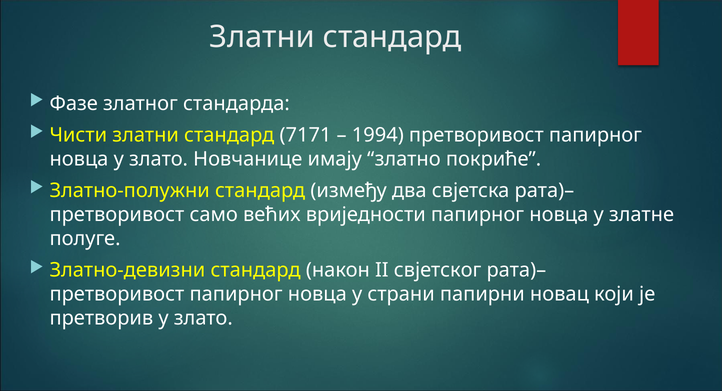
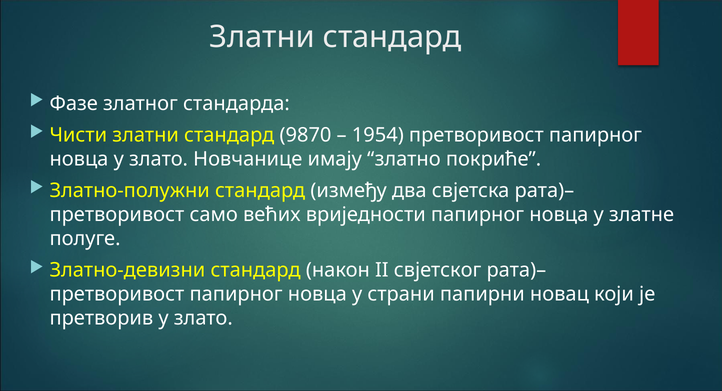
7171: 7171 -> 9870
1994: 1994 -> 1954
